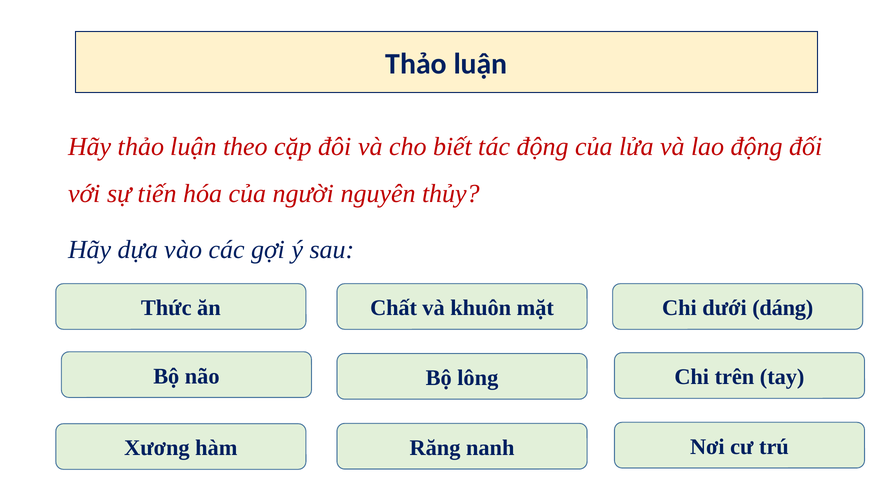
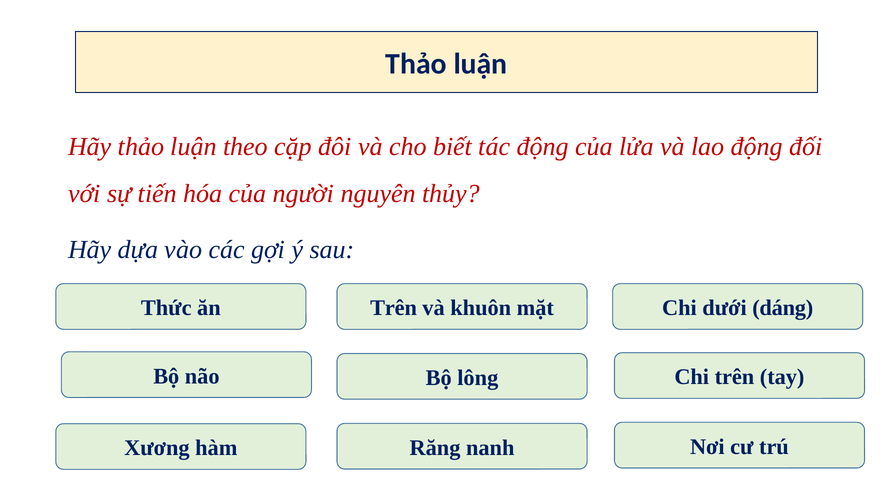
Chất at (394, 308): Chất -> Trên
